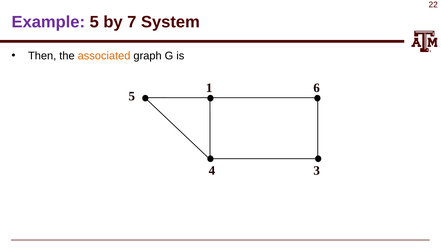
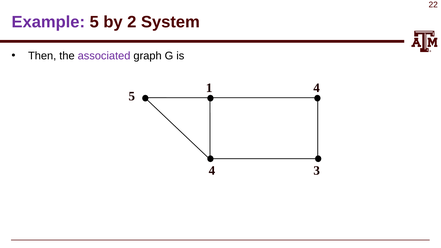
7: 7 -> 2
associated colour: orange -> purple
1 6: 6 -> 4
